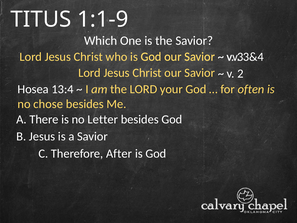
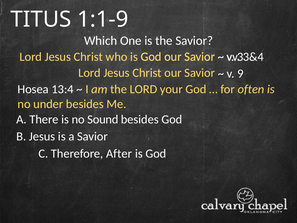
2: 2 -> 9
chose: chose -> under
Letter: Letter -> Sound
